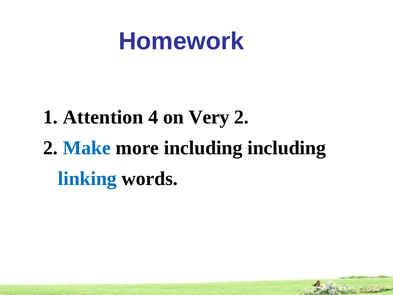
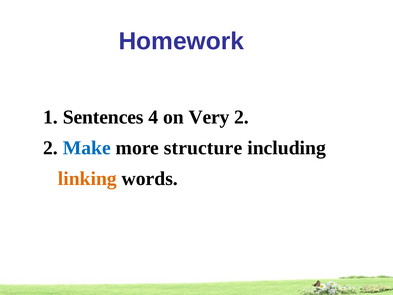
Attention: Attention -> Sentences
more including: including -> structure
linking colour: blue -> orange
